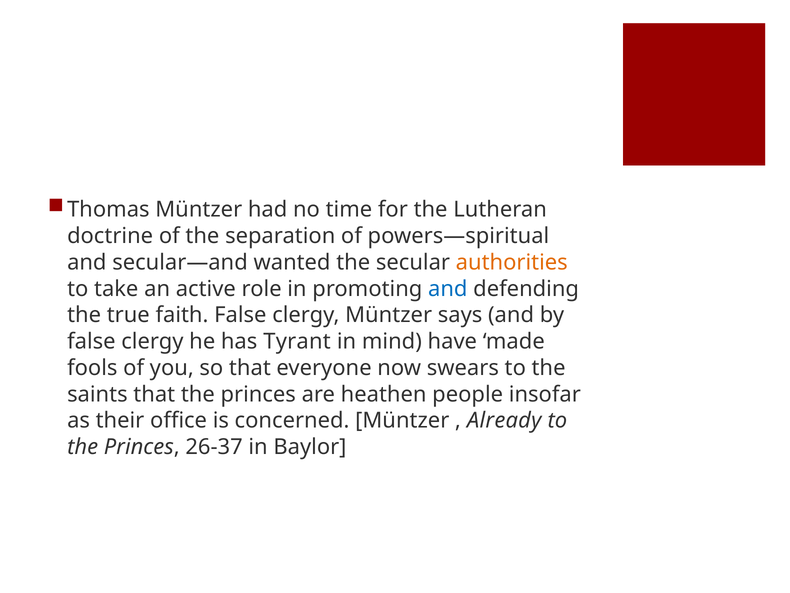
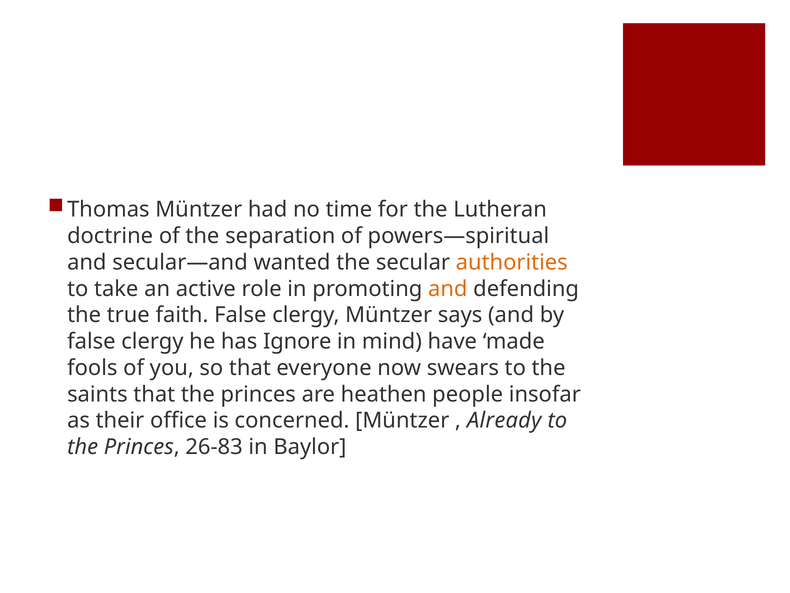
and at (448, 289) colour: blue -> orange
Tyrant: Tyrant -> Ignore
26-37: 26-37 -> 26-83
